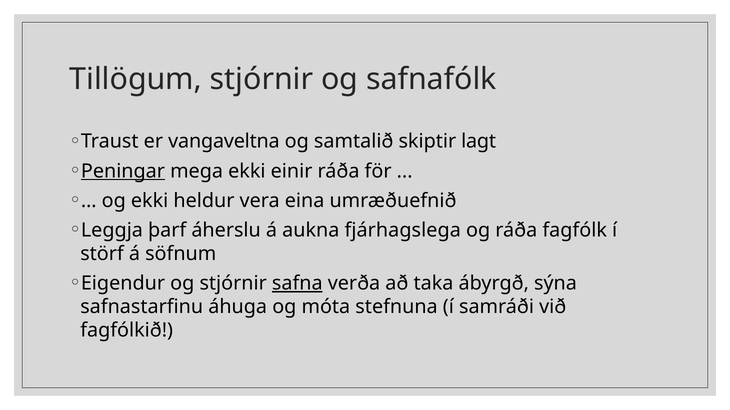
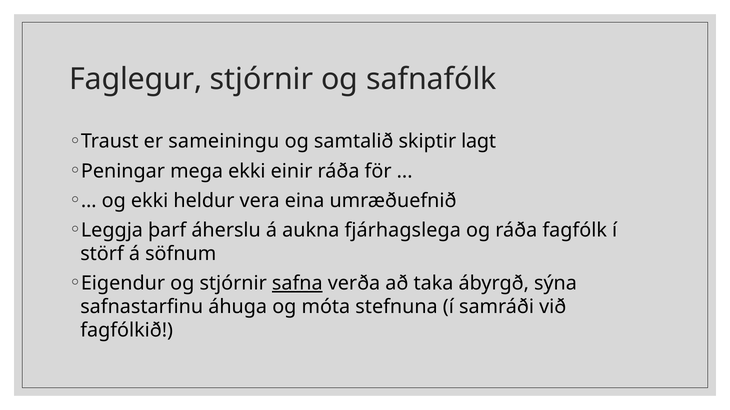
Tillögum: Tillögum -> Faglegur
vangaveltna: vangaveltna -> sameiningu
Peningar underline: present -> none
